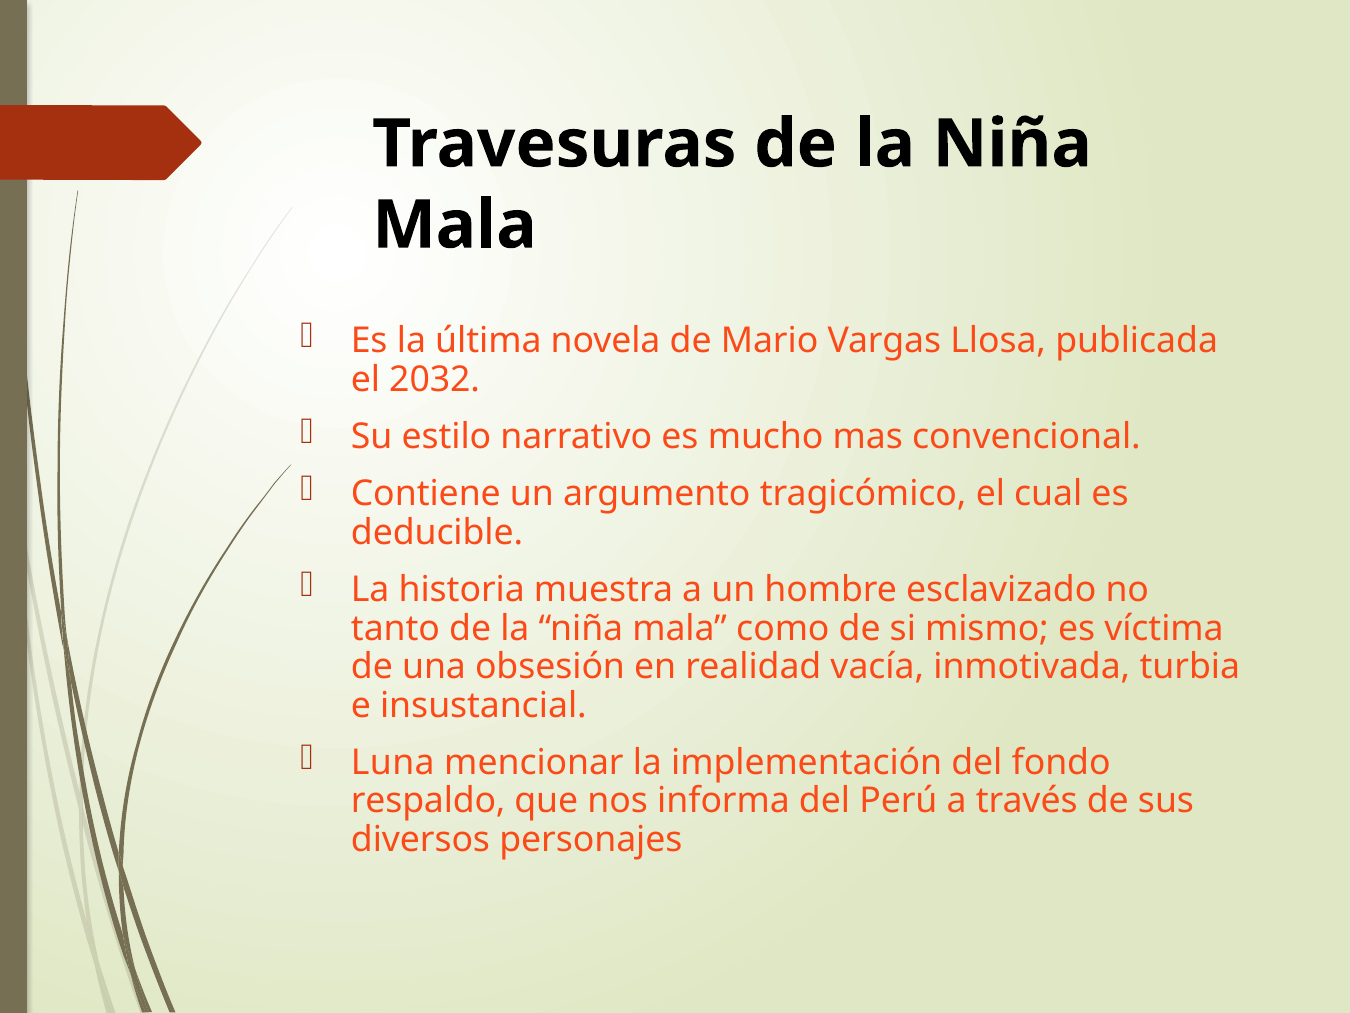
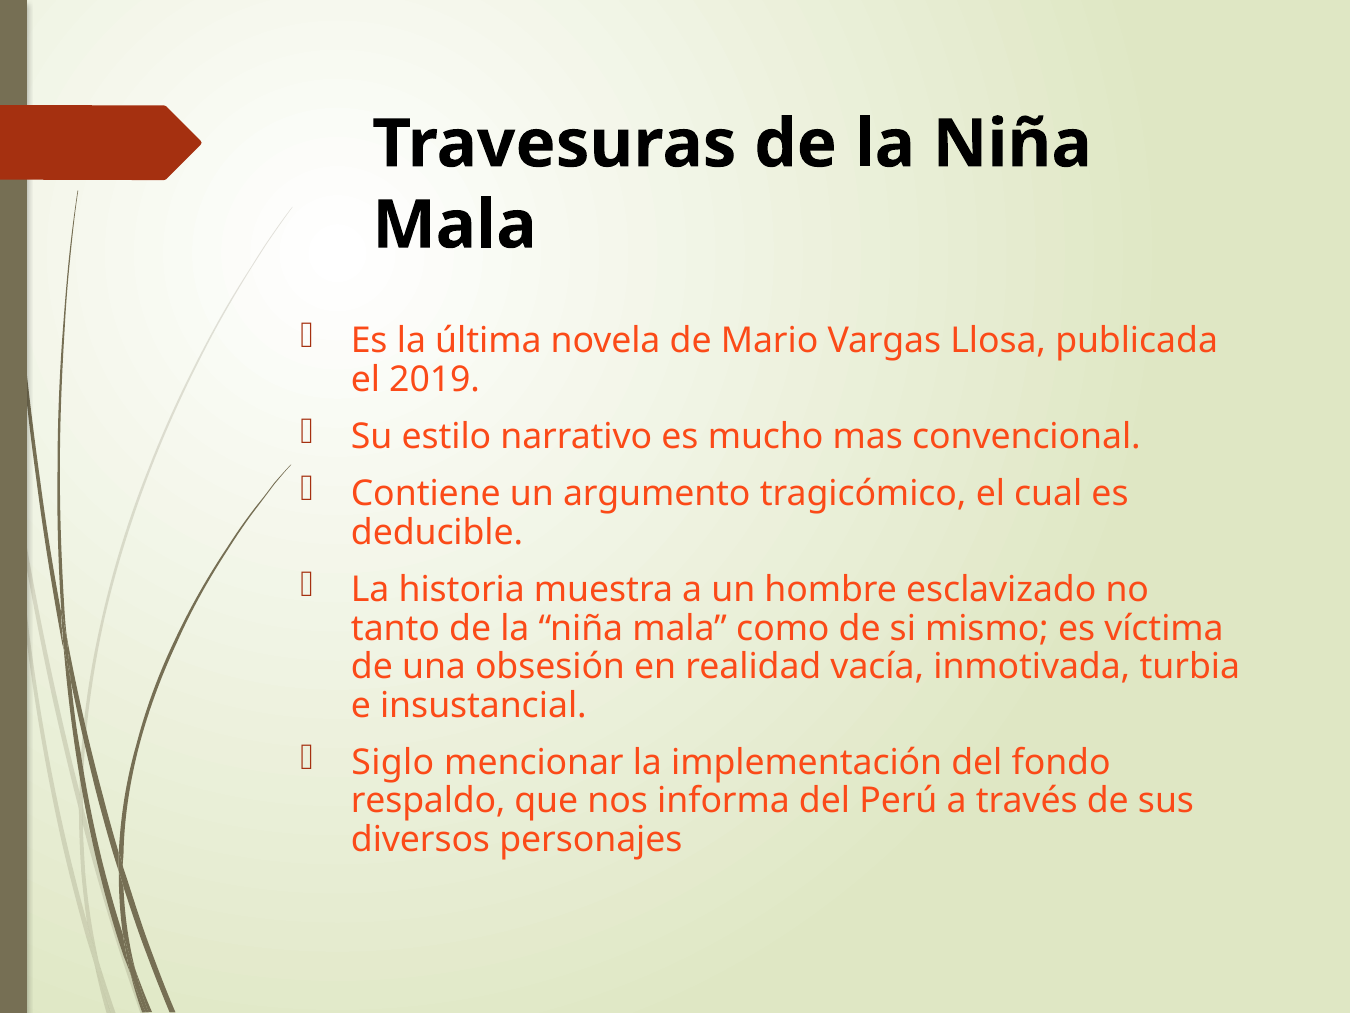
2032: 2032 -> 2019
Luna: Luna -> Siglo
